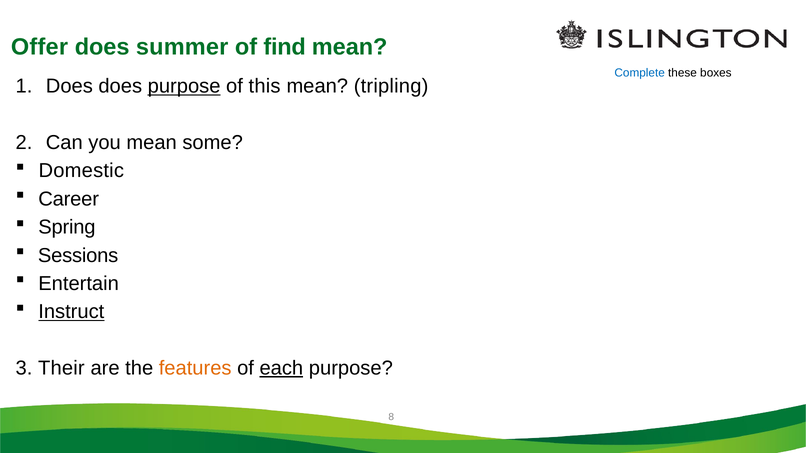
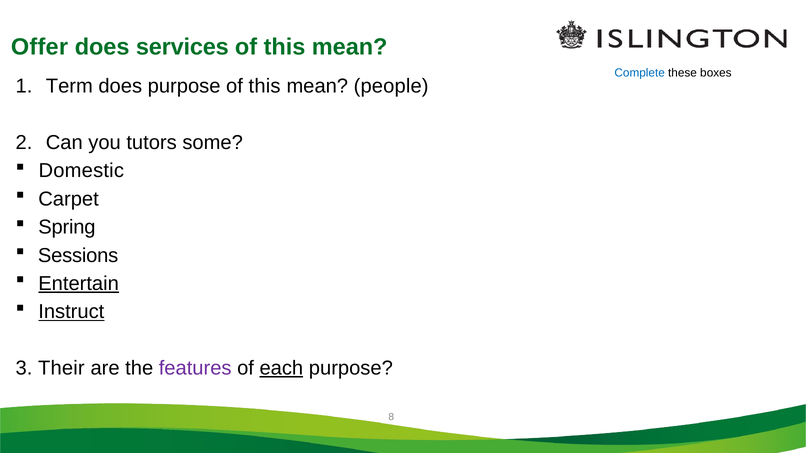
summer: summer -> services
find at (285, 47): find -> this
Does at (69, 86): Does -> Term
purpose at (184, 86) underline: present -> none
tripling: tripling -> people
you mean: mean -> tutors
Career: Career -> Carpet
Entertain underline: none -> present
features colour: orange -> purple
